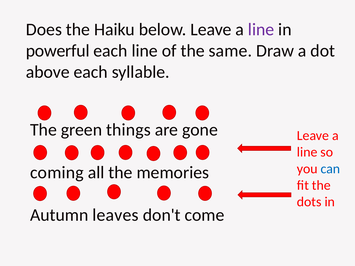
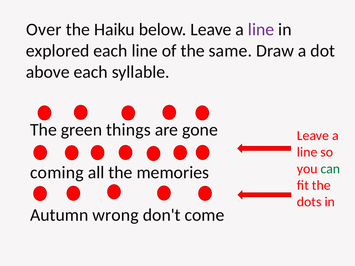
Does: Does -> Over
powerful: powerful -> explored
can colour: blue -> green
leaves: leaves -> wrong
